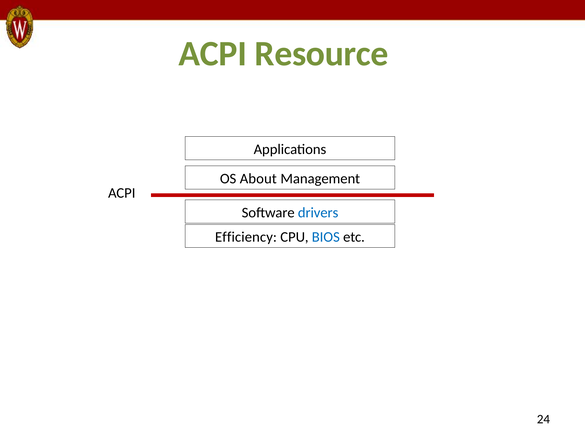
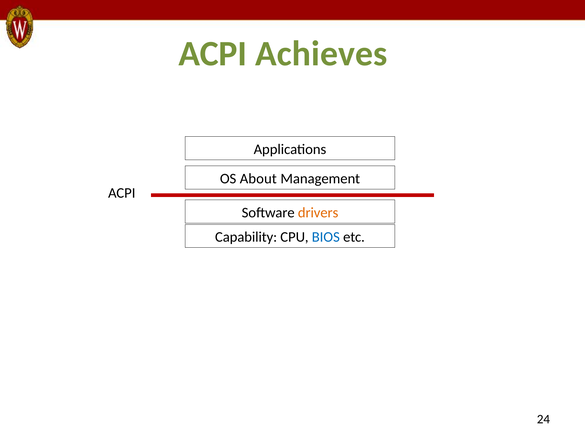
Resource: Resource -> Achieves
drivers colour: blue -> orange
Efficiency: Efficiency -> Capability
